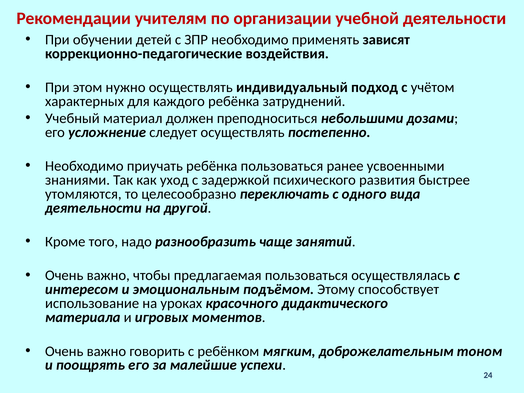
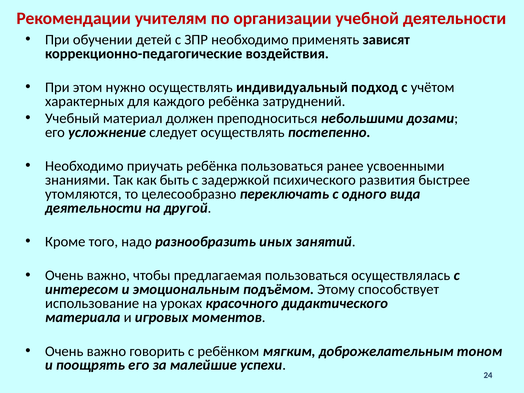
уход: уход -> быть
чаще: чаще -> иных
